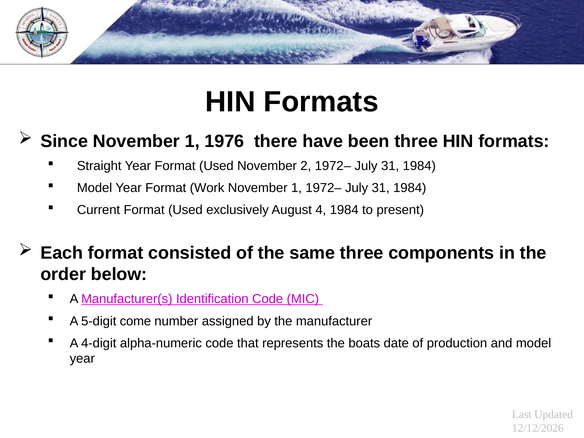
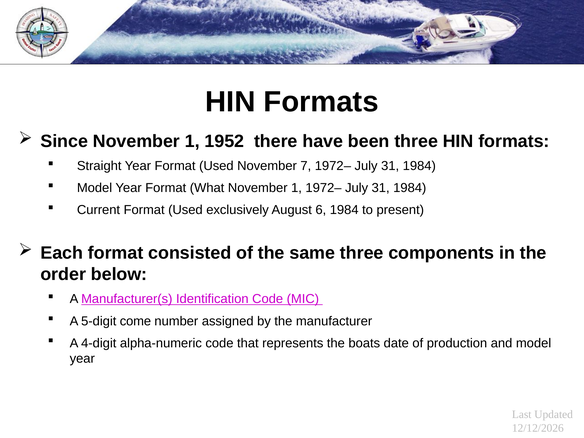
1976: 1976 -> 1952
2: 2 -> 7
Work: Work -> What
4: 4 -> 6
